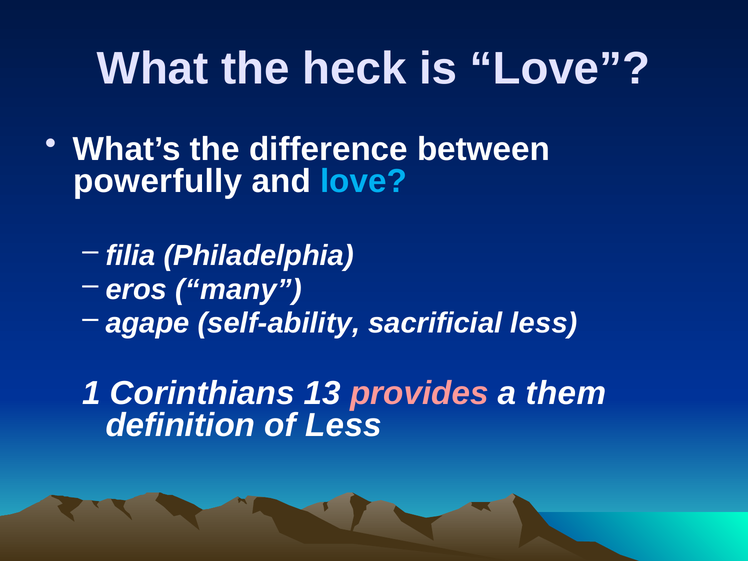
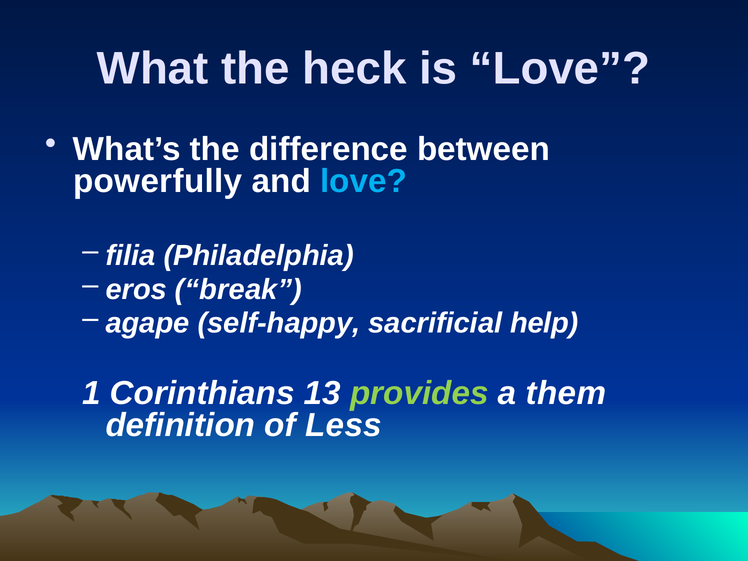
many: many -> break
self-ability: self-ability -> self-happy
sacrificial less: less -> help
provides colour: pink -> light green
